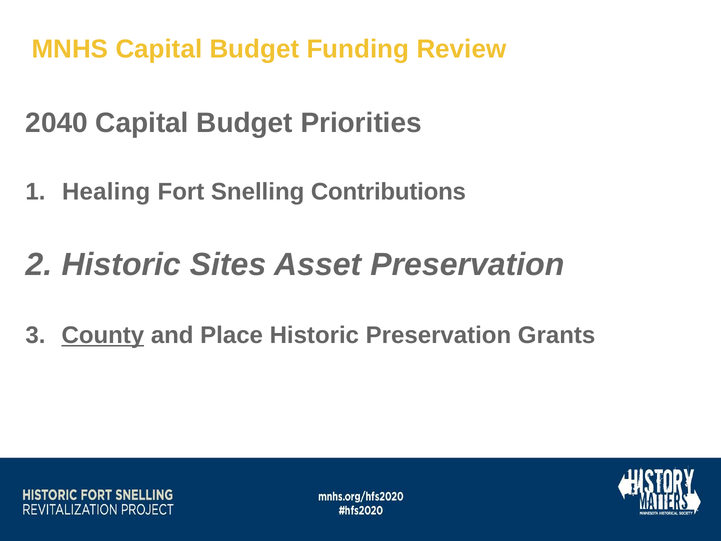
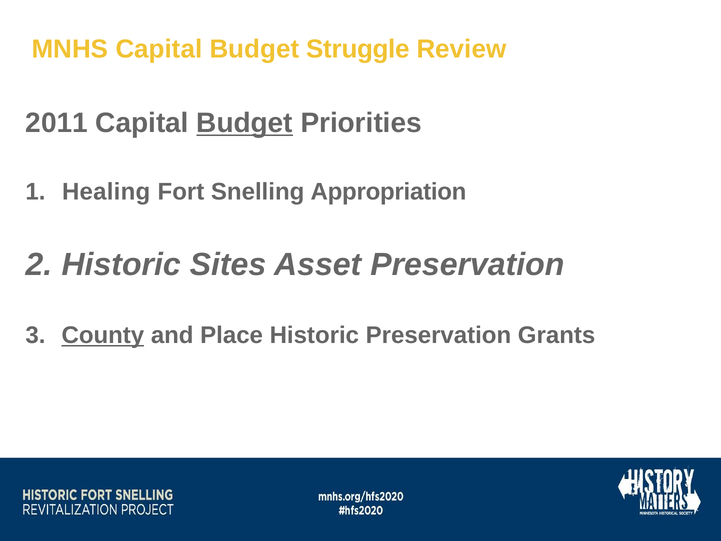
Funding: Funding -> Struggle
2040: 2040 -> 2011
Budget at (245, 123) underline: none -> present
Contributions: Contributions -> Appropriation
